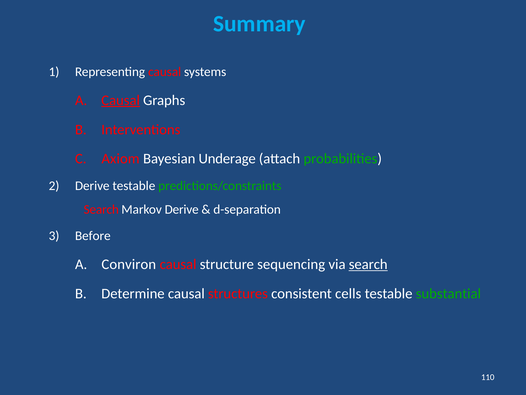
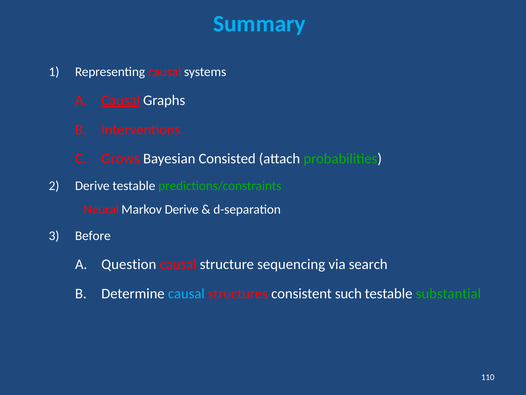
Axiom: Axiom -> Grows
Underage: Underage -> Consisted
Search at (101, 209): Search -> Neural
Conviron: Conviron -> Question
search at (368, 264) underline: present -> none
causal at (186, 293) colour: white -> light blue
cells: cells -> such
